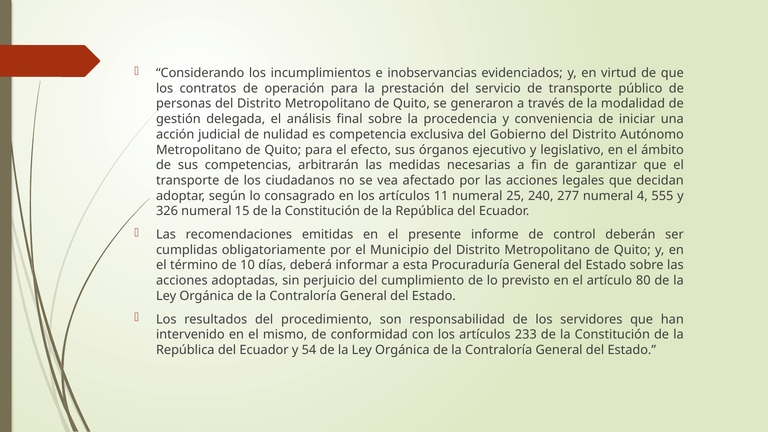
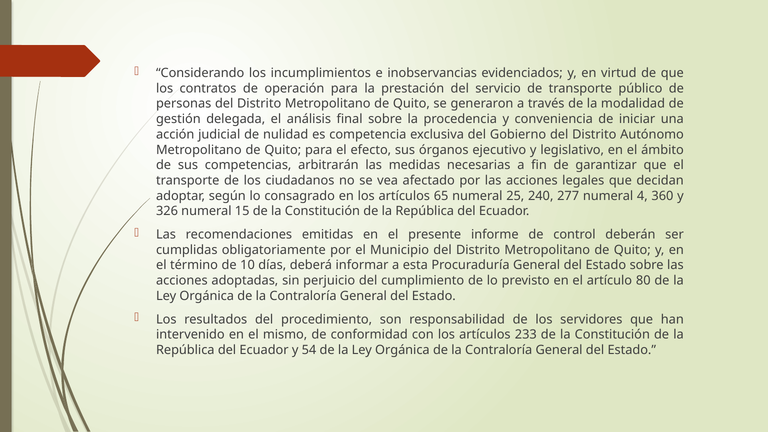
11: 11 -> 65
555: 555 -> 360
